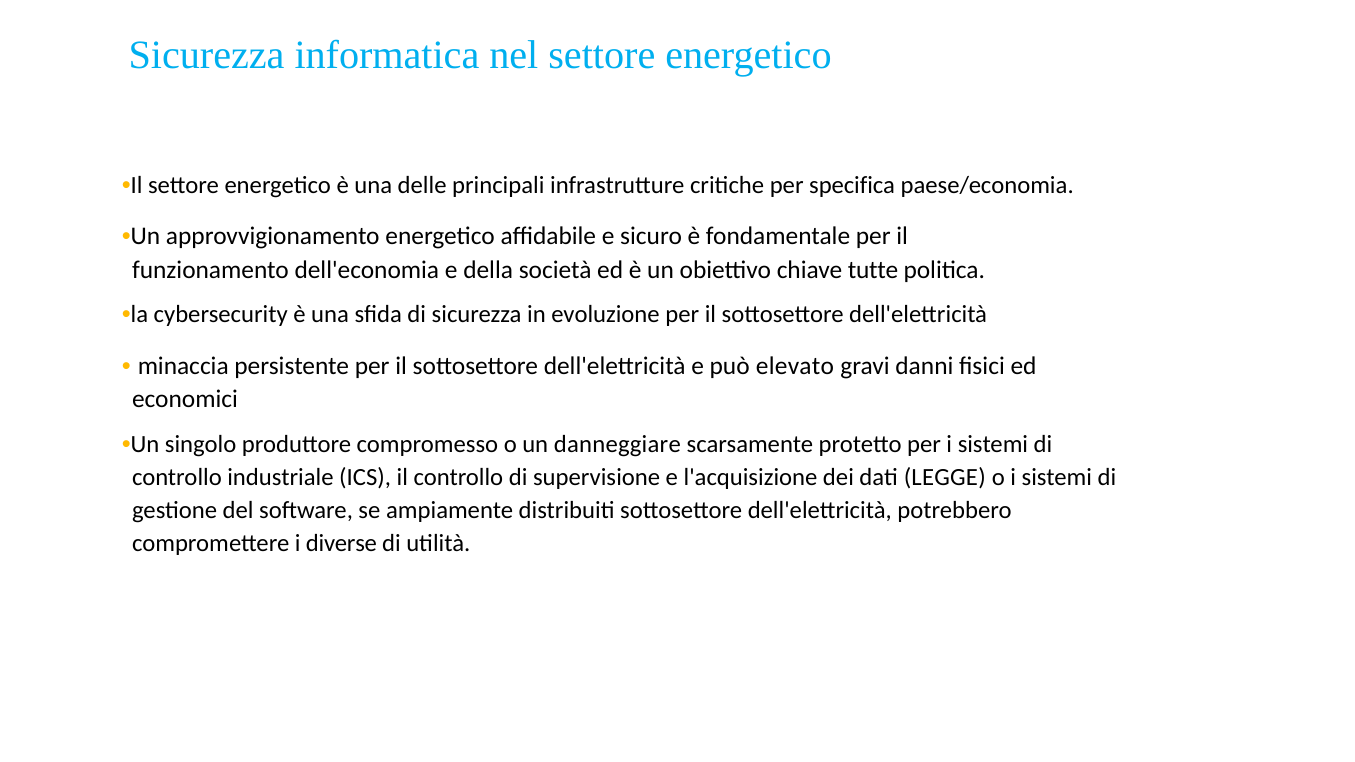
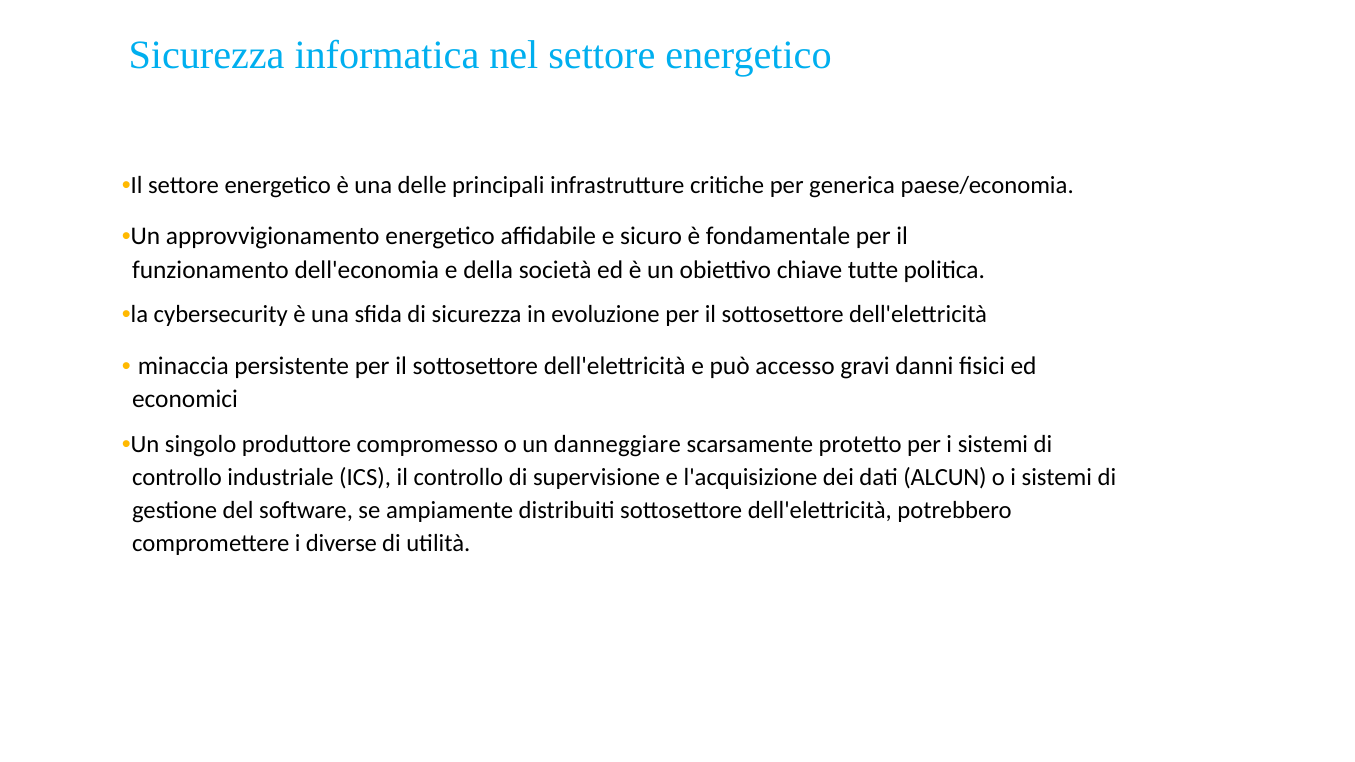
specifica: specifica -> generica
elevato: elevato -> accesso
LEGGE: LEGGE -> ALCUN
